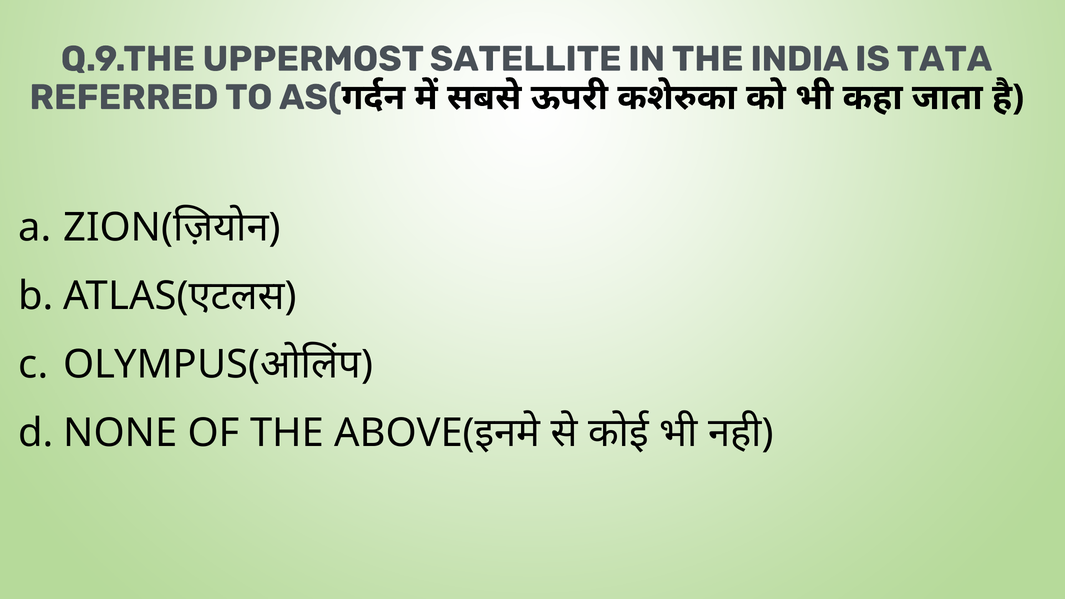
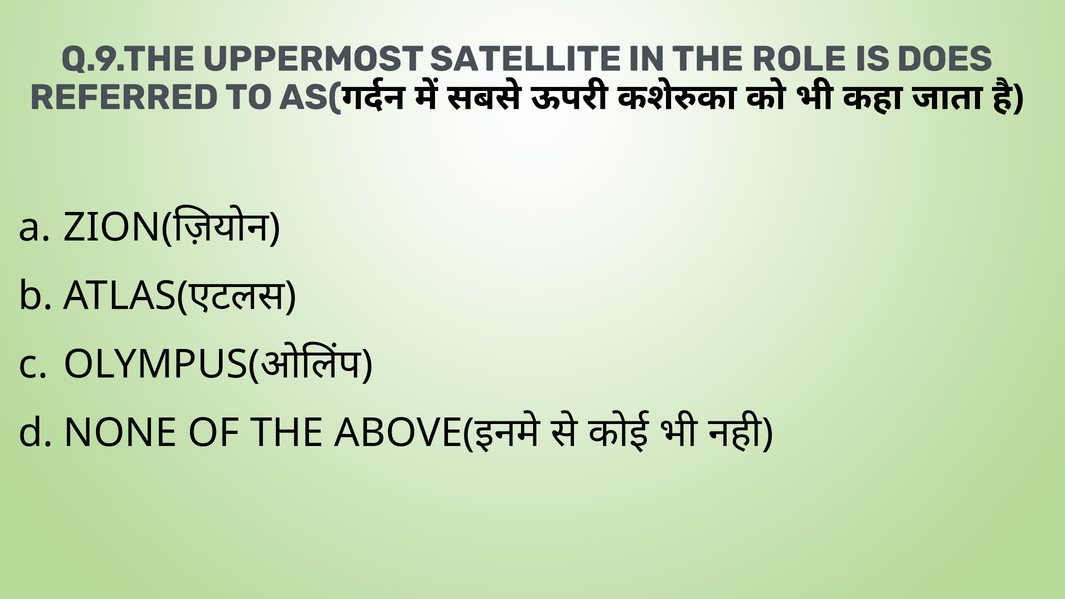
INDIA: INDIA -> ROLE
TATA: TATA -> DOES
